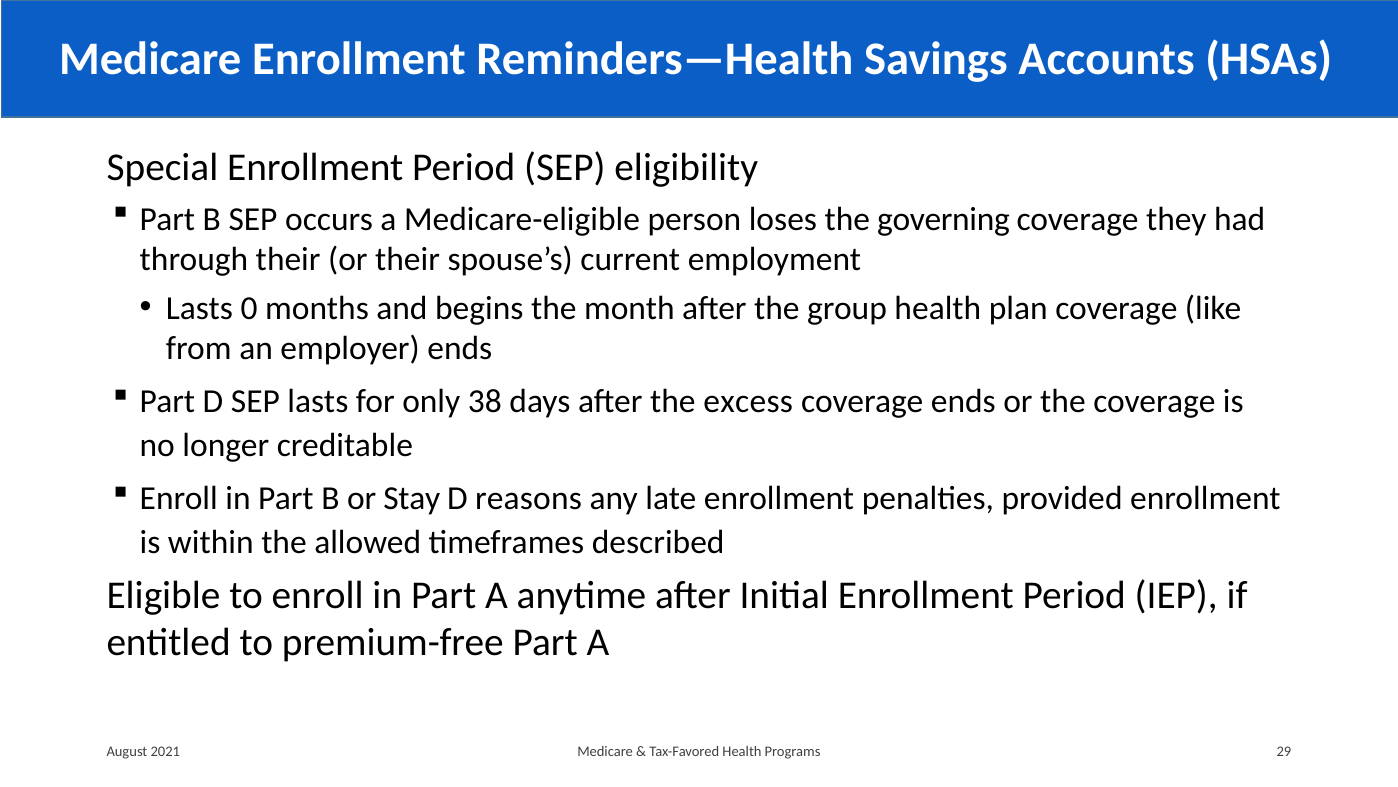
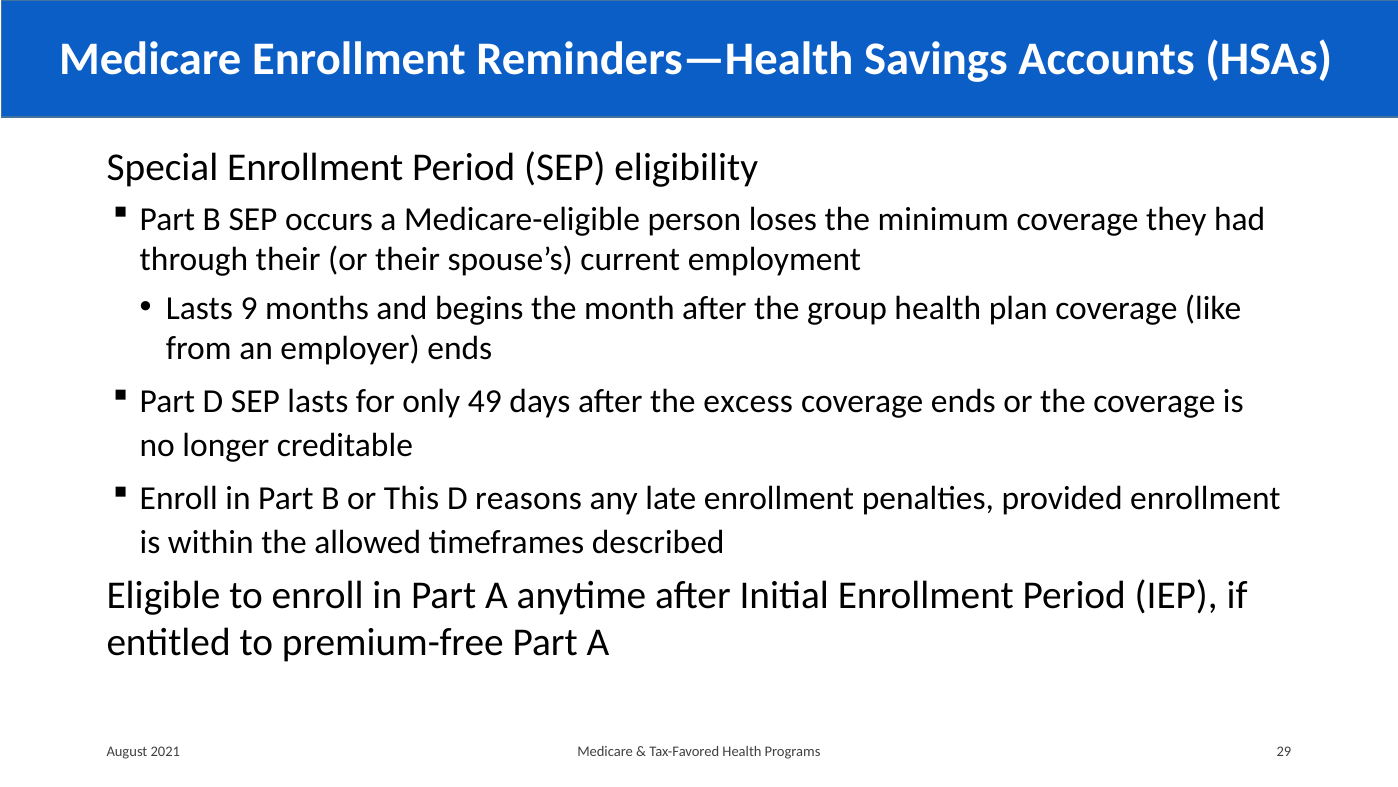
governing: governing -> minimum
0: 0 -> 9
38: 38 -> 49
Stay: Stay -> This
